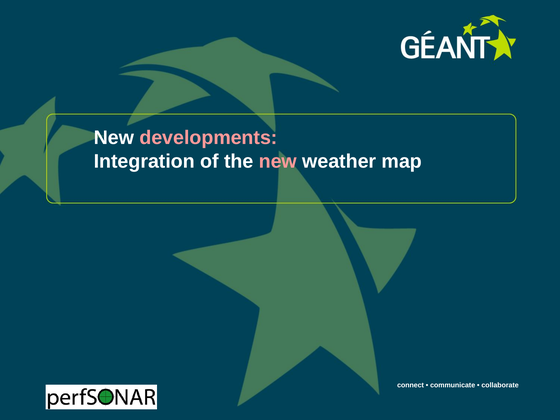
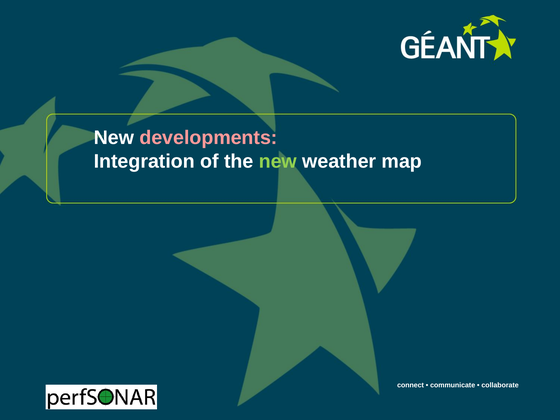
new at (278, 161) colour: pink -> light green
